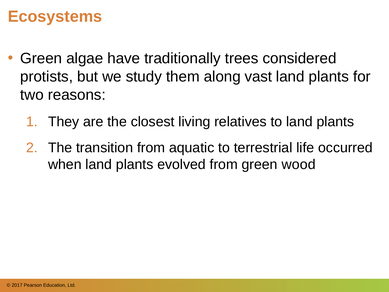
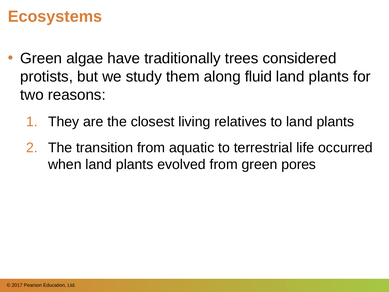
vast: vast -> fluid
wood: wood -> pores
